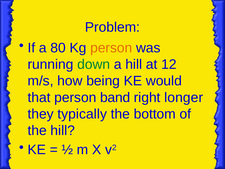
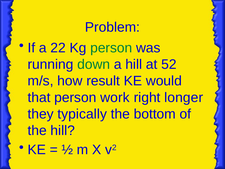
80: 80 -> 22
person at (111, 48) colour: orange -> green
12: 12 -> 52
being: being -> result
band: band -> work
